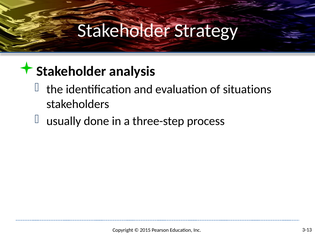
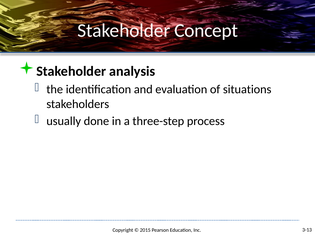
Strategy: Strategy -> Concept
